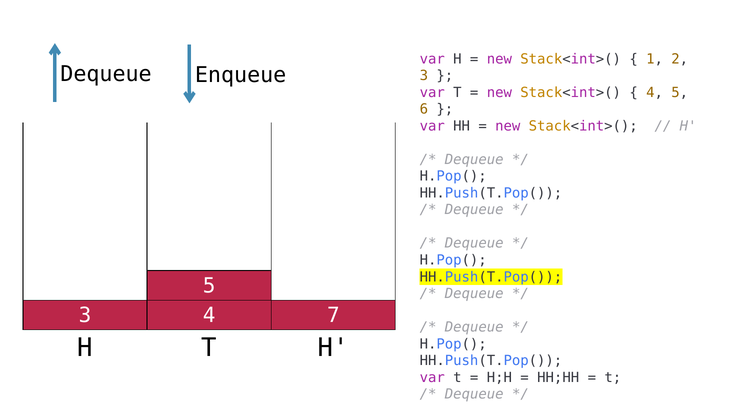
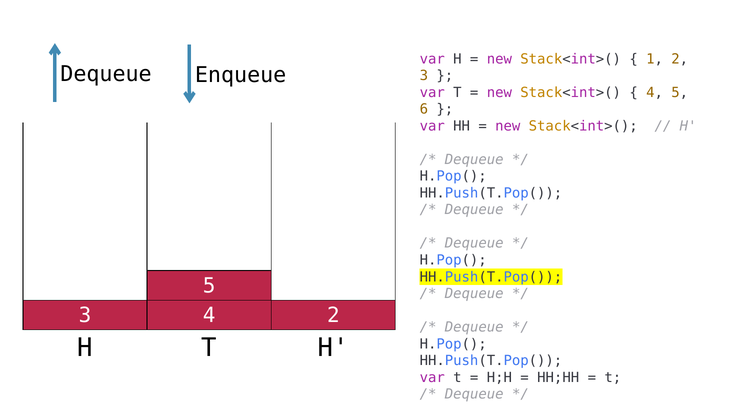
4 7: 7 -> 2
